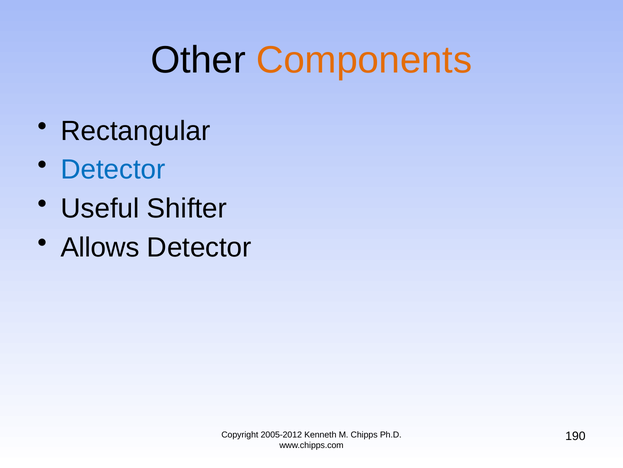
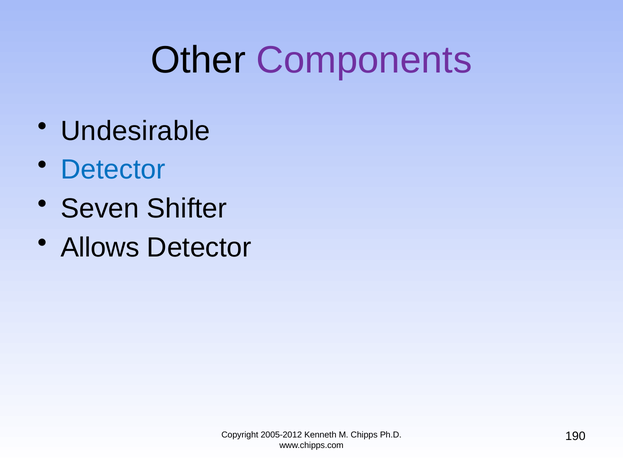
Components colour: orange -> purple
Rectangular: Rectangular -> Undesirable
Useful: Useful -> Seven
